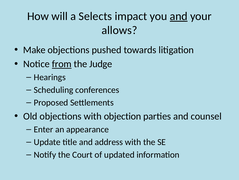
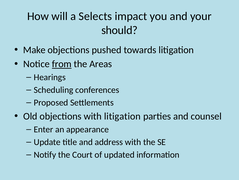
and at (179, 16) underline: present -> none
allows: allows -> should
Judge: Judge -> Areas
with objection: objection -> litigation
